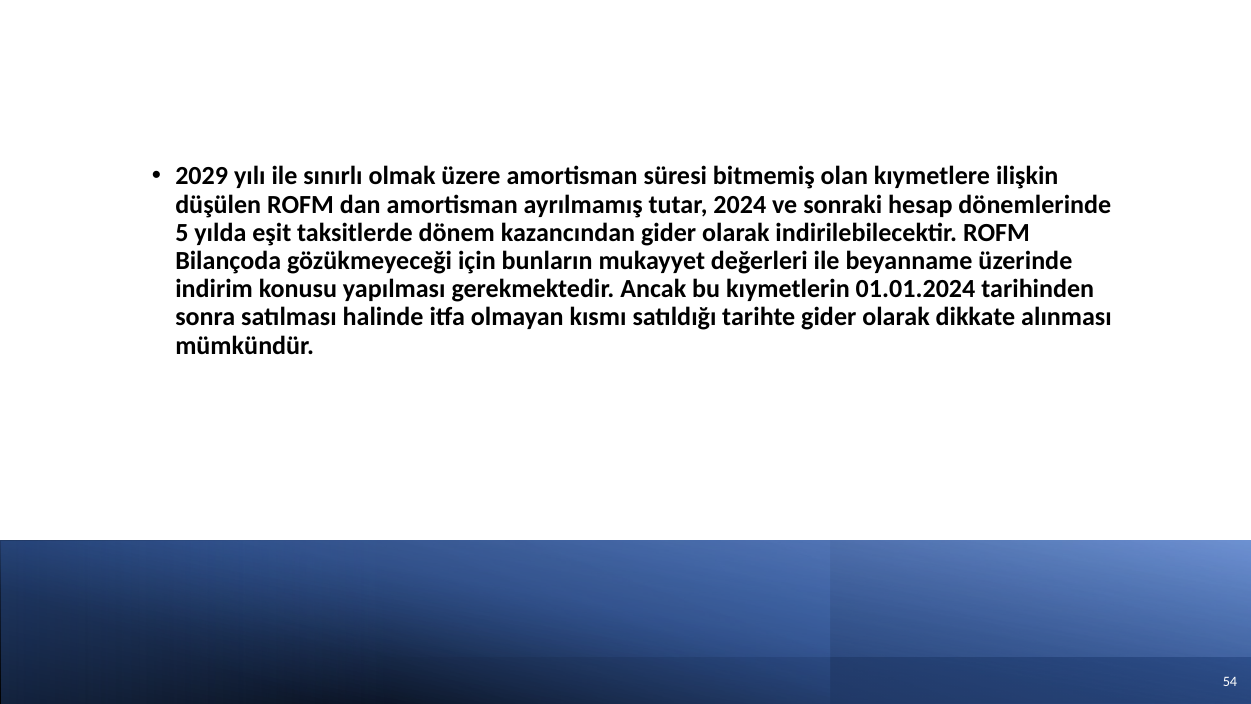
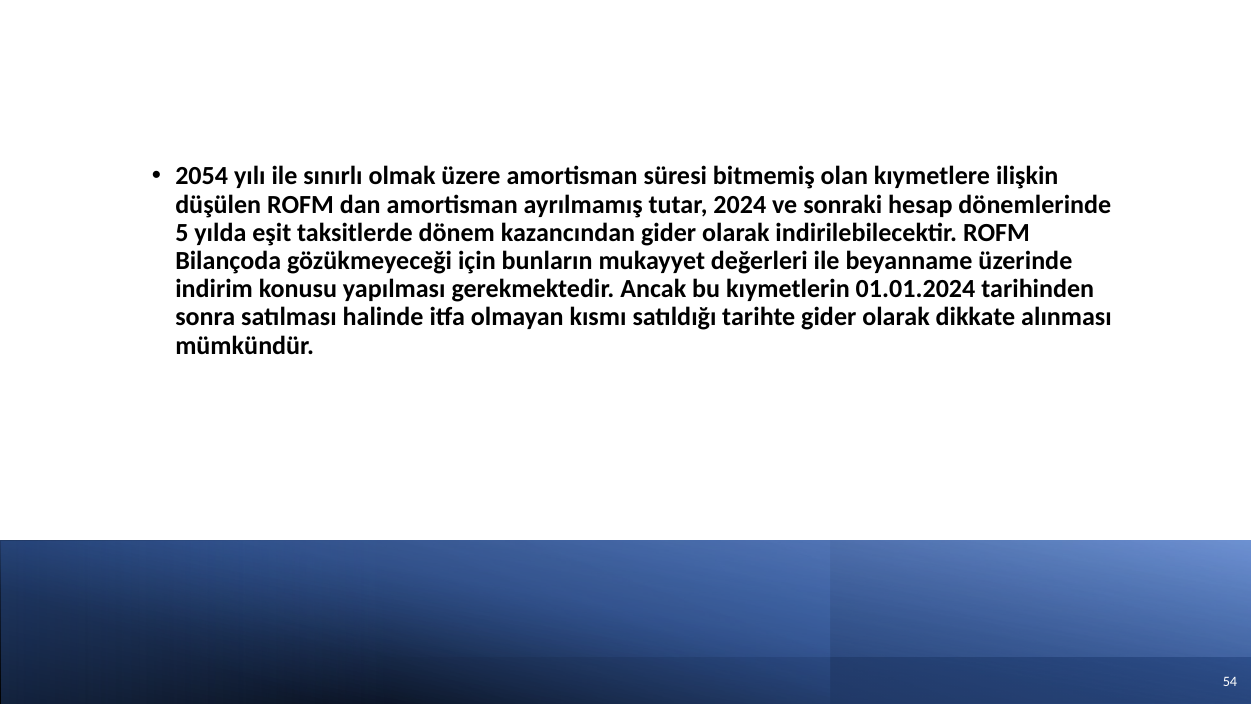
2029: 2029 -> 2054
